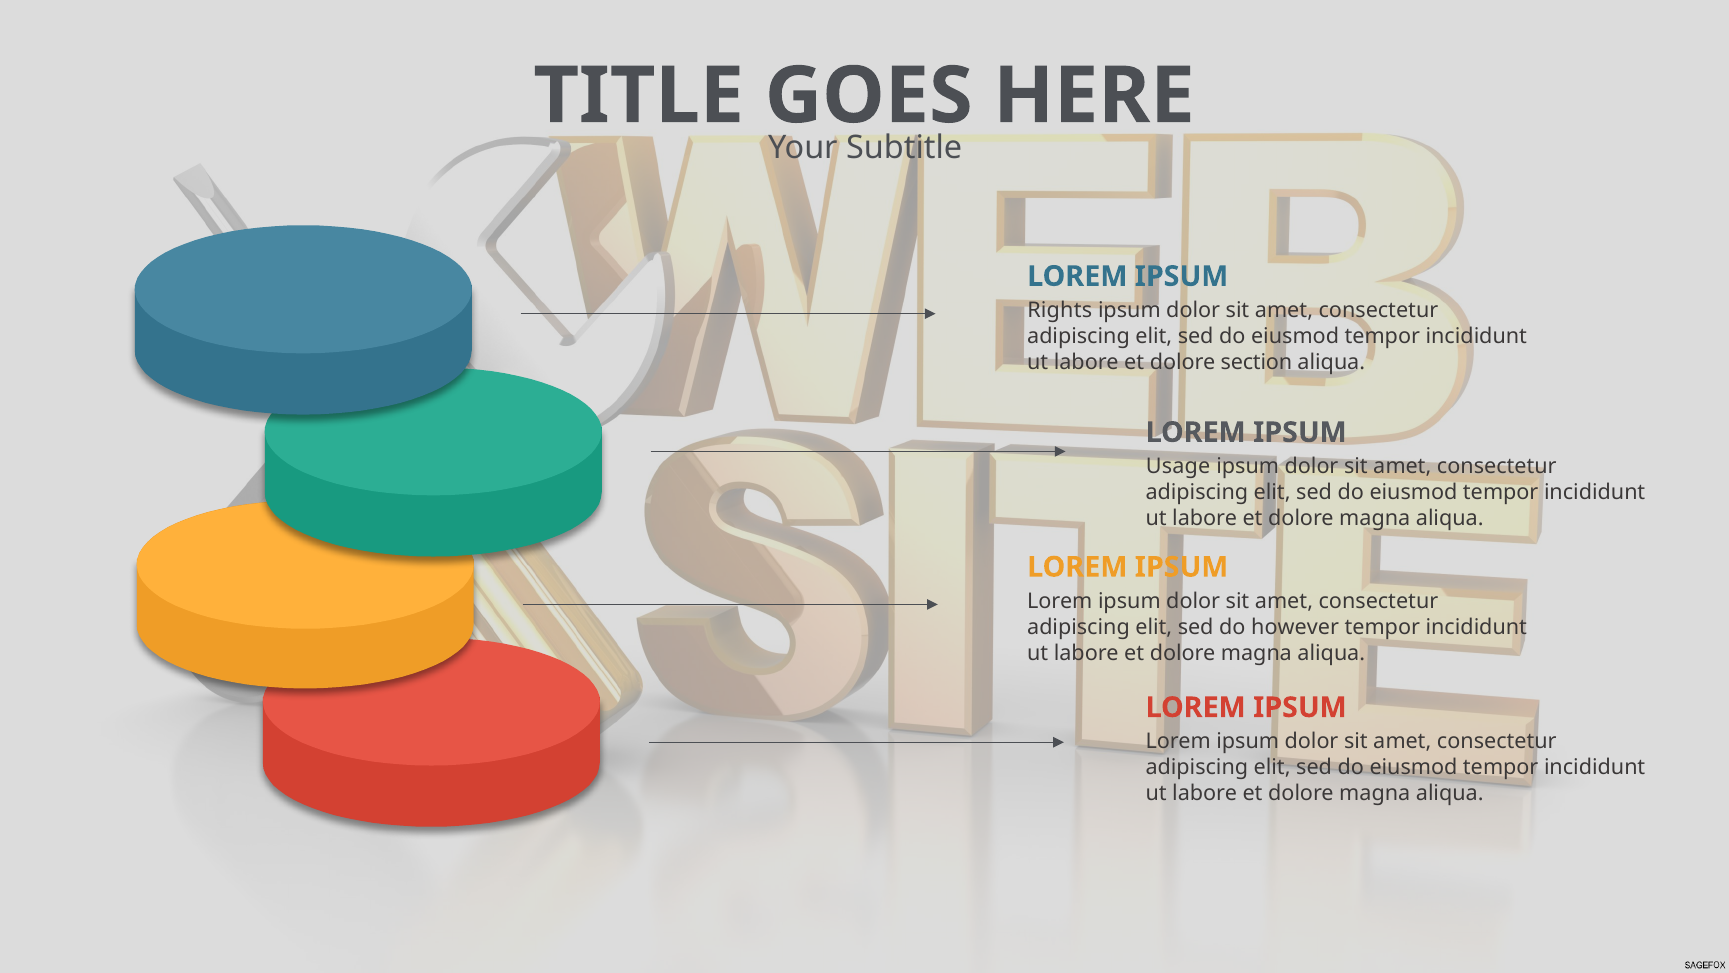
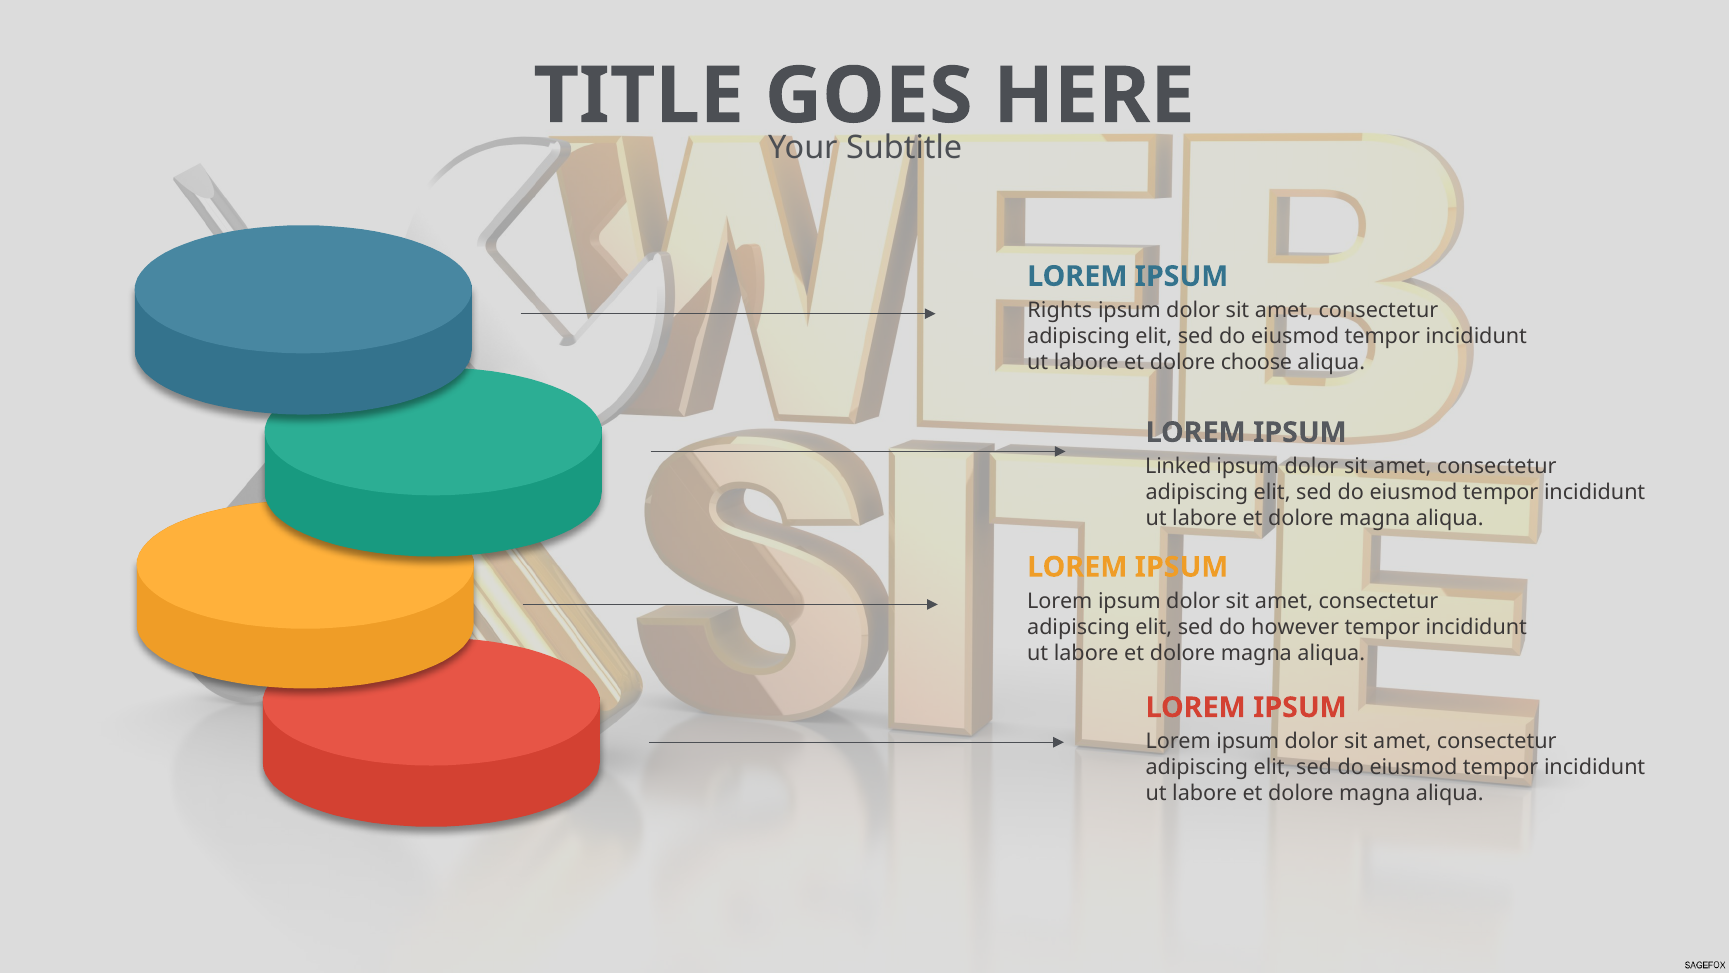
section: section -> choose
Usage: Usage -> Linked
